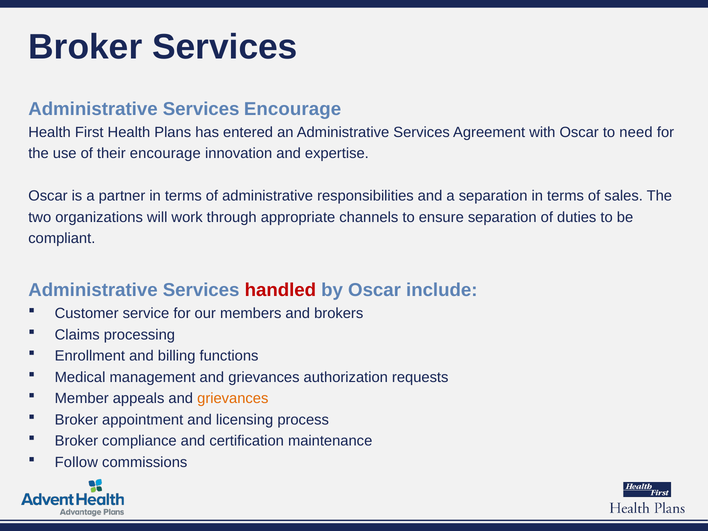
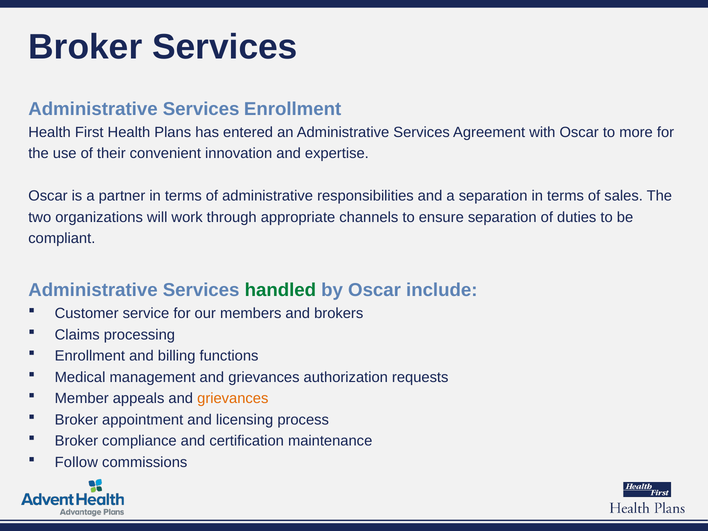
Services Encourage: Encourage -> Enrollment
need: need -> more
their encourage: encourage -> convenient
handled colour: red -> green
